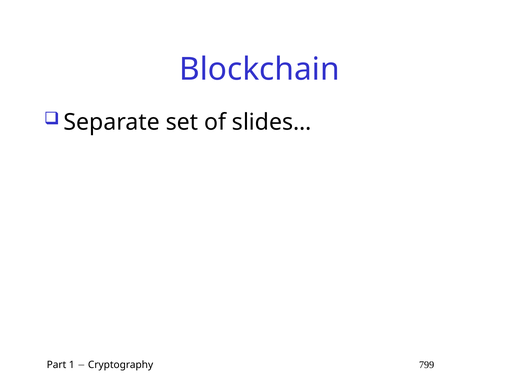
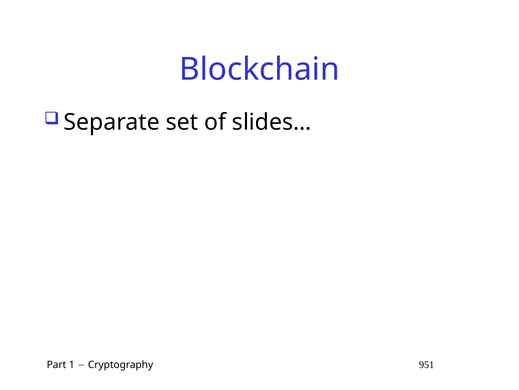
799: 799 -> 951
